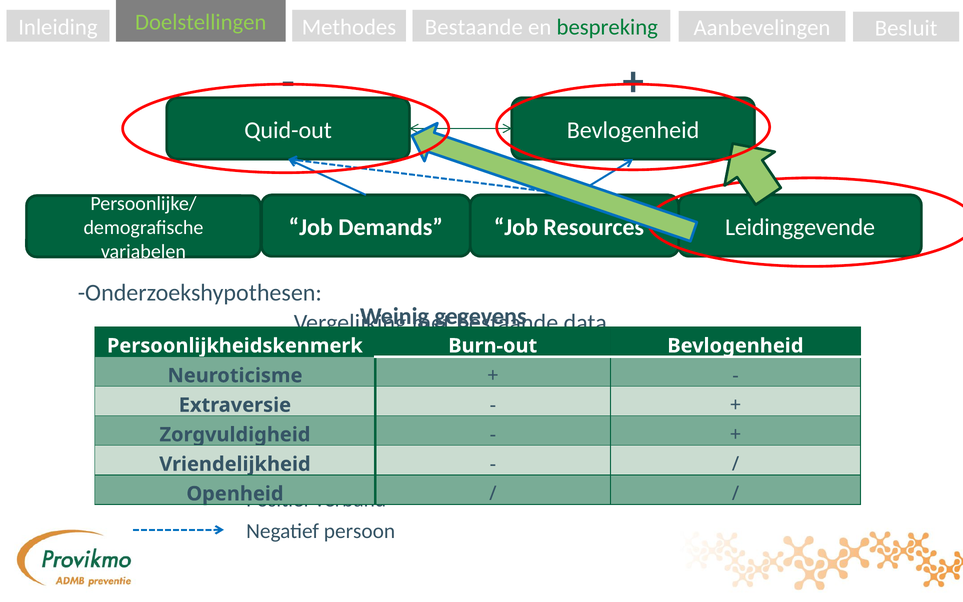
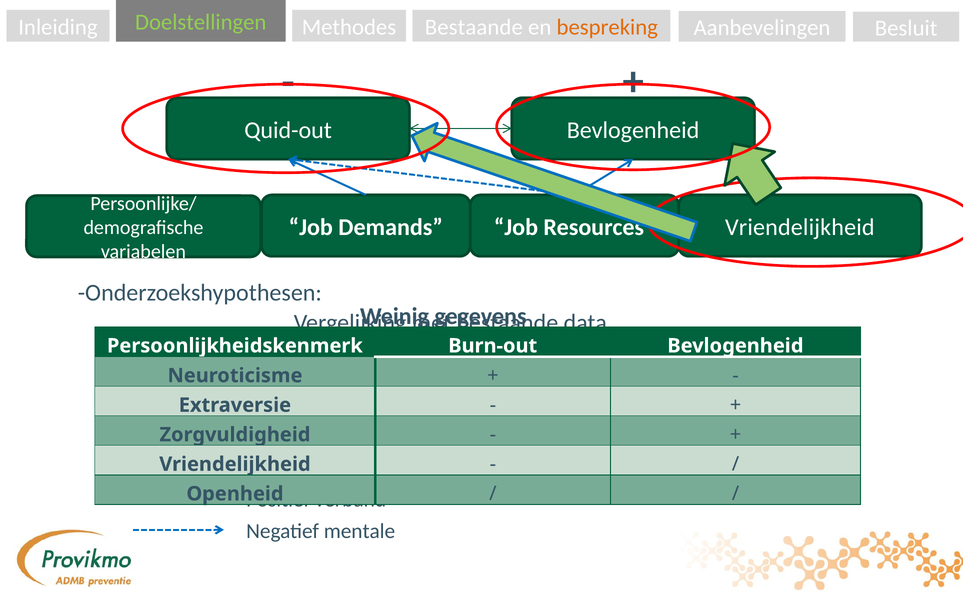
bespreking colour: green -> orange
Leidinggevende at (800, 227): Leidinggevende -> Vriendelijkheid
persoon: persoon -> mentale
